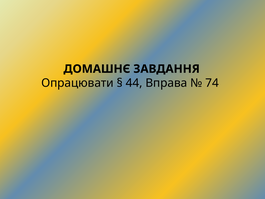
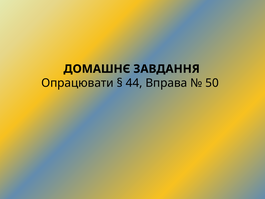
74: 74 -> 50
